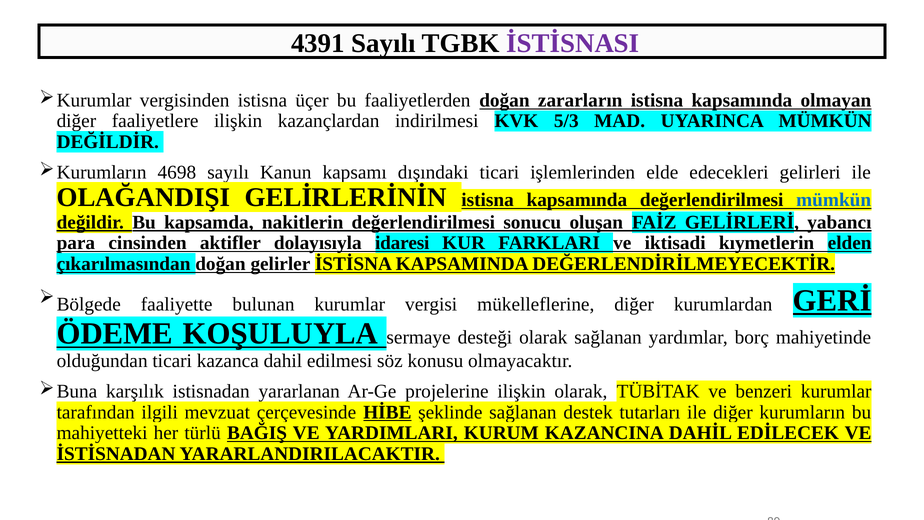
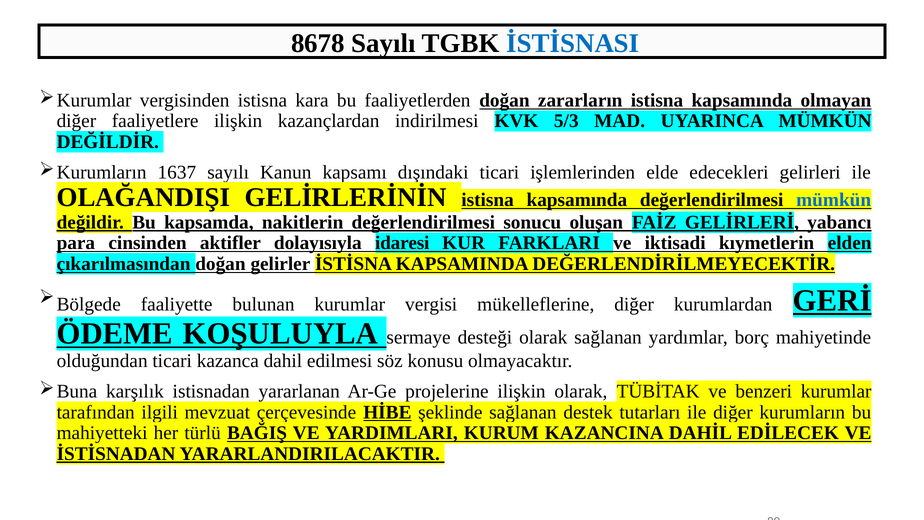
4391: 4391 -> 8678
İSTİSNASI colour: purple -> blue
üçer: üçer -> kara
4698: 4698 -> 1637
